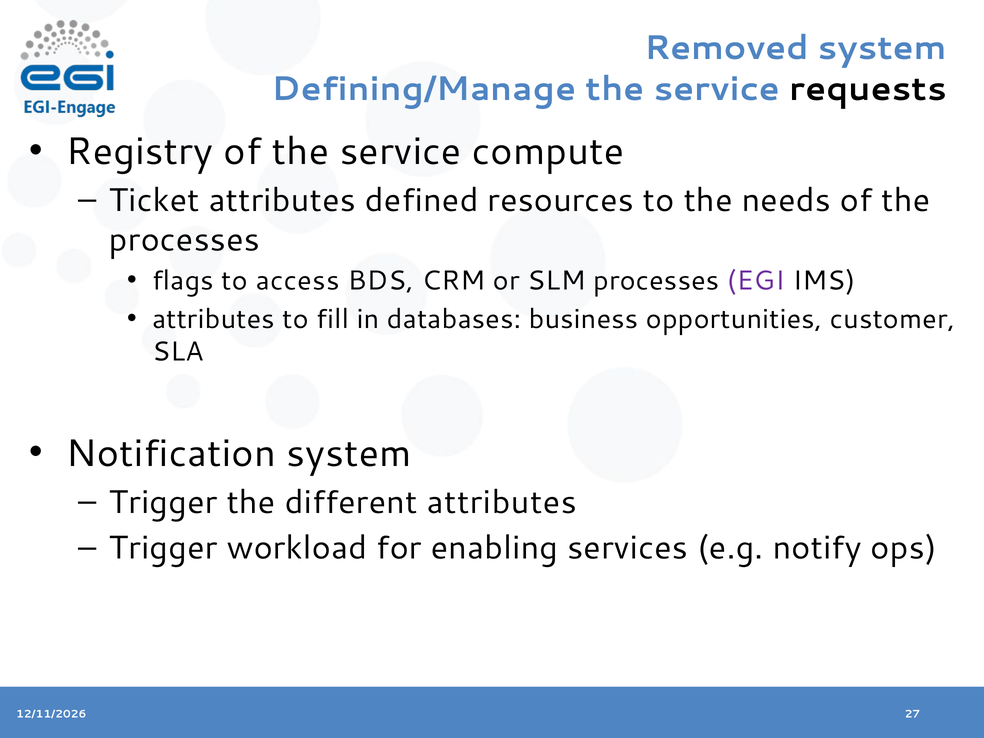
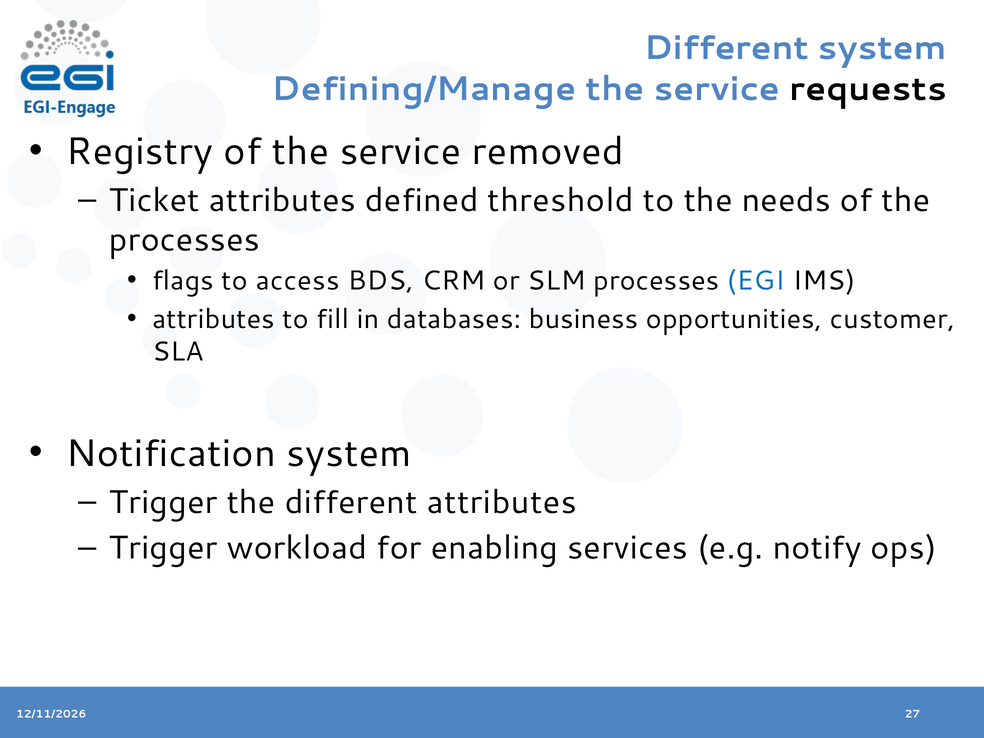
Removed at (726, 48): Removed -> Different
compute: compute -> removed
resources: resources -> threshold
EGI colour: purple -> blue
